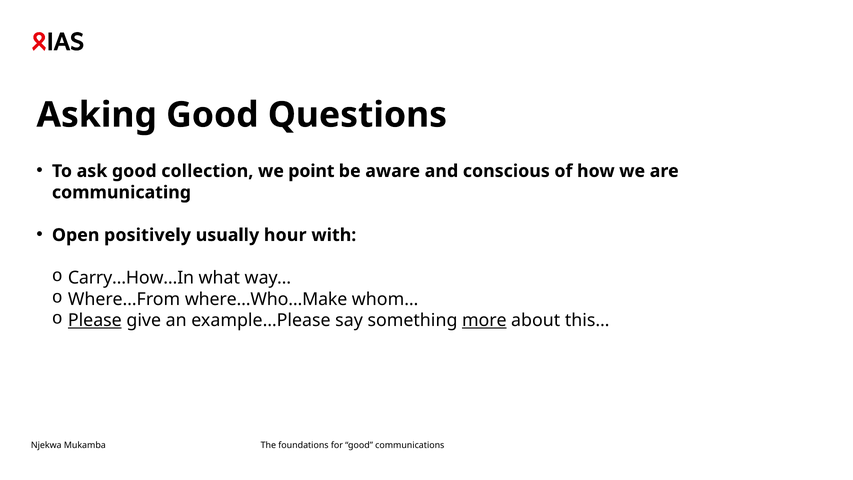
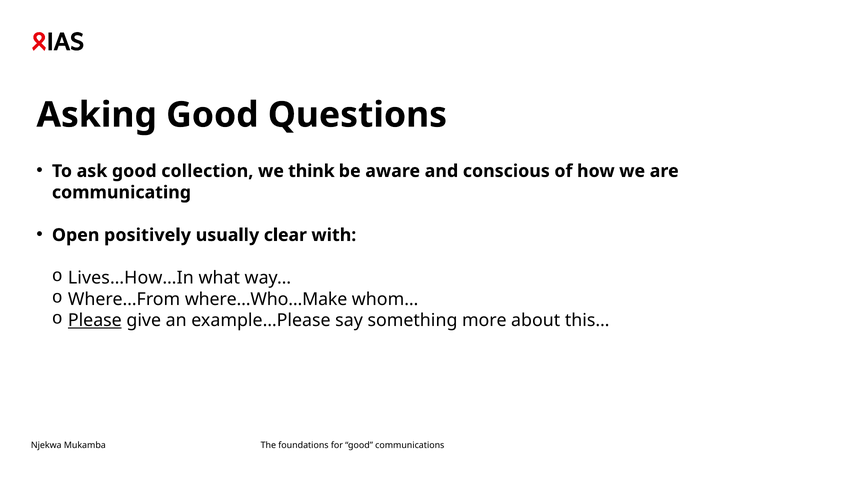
point: point -> think
hour: hour -> clear
Carry…How…In: Carry…How…In -> Lives…How…In
more underline: present -> none
